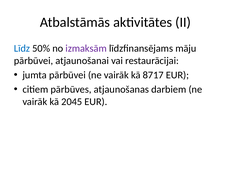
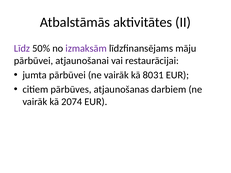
Līdz colour: blue -> purple
8717: 8717 -> 8031
2045: 2045 -> 2074
